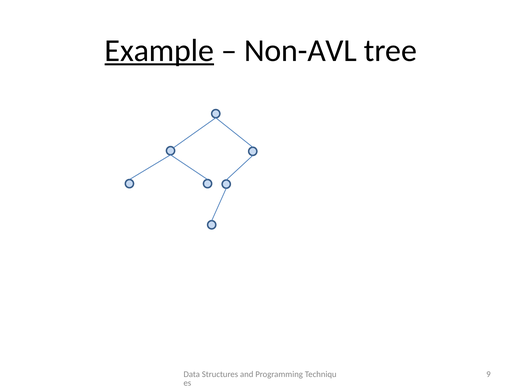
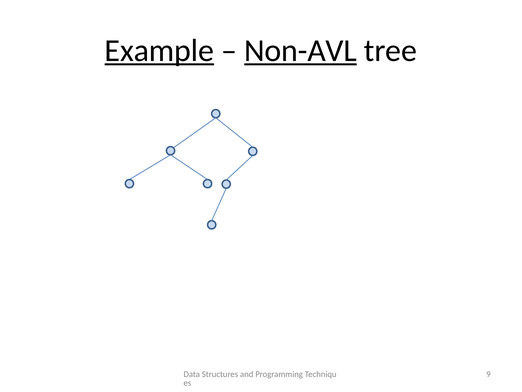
Non-AVL underline: none -> present
